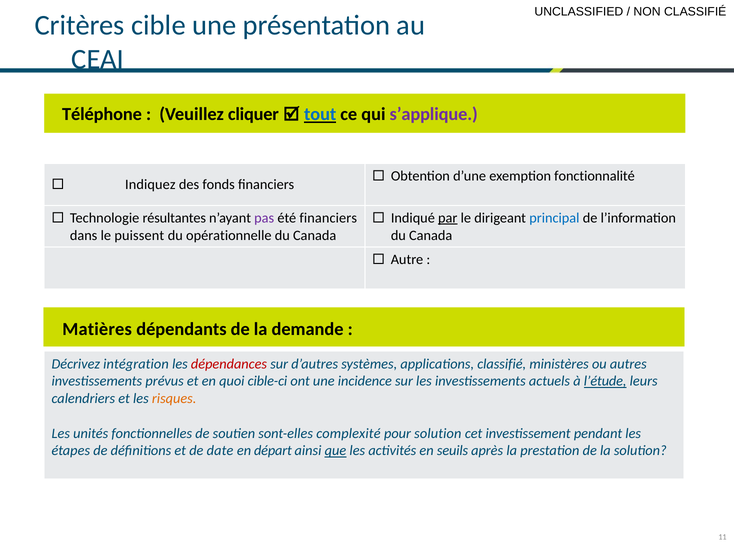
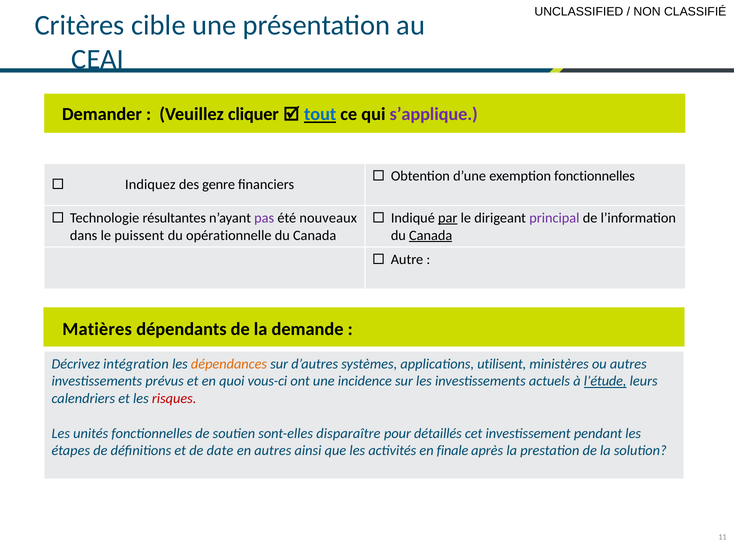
Téléphone: Téléphone -> Demander
exemption fonctionnalité: fonctionnalité -> fonctionnelles
fonds: fonds -> genre
été financiers: financiers -> nouveaux
principal colour: blue -> purple
Canada at (431, 235) underline: none -> present
dépendances colour: red -> orange
applications classifié: classifié -> utilisent
cible-ci: cible-ci -> vous-ci
risques colour: orange -> red
complexité: complexité -> disparaître
pour solution: solution -> détaillés
en départ: départ -> autres
que underline: present -> none
seuils: seuils -> finale
